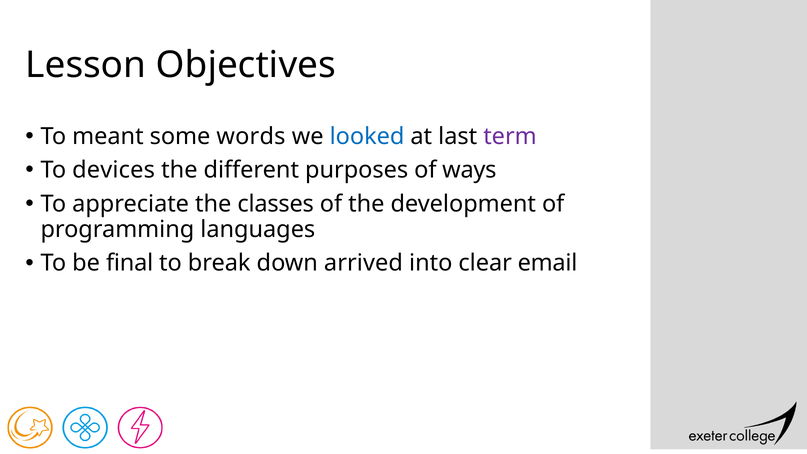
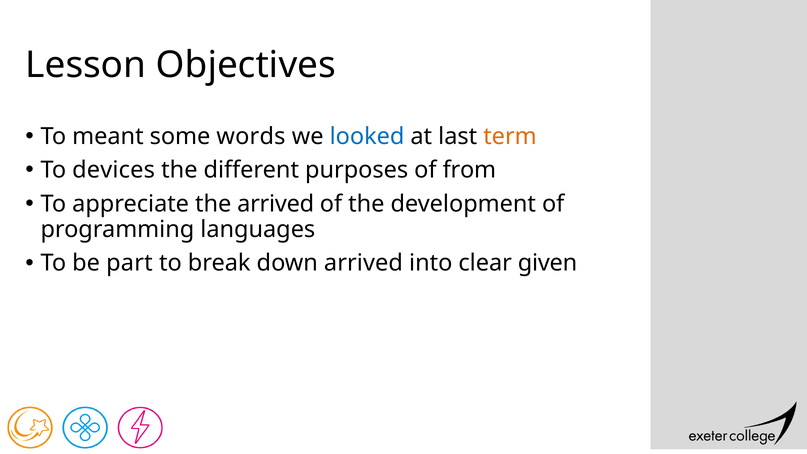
term colour: purple -> orange
ways: ways -> from
the classes: classes -> arrived
final: final -> part
email: email -> given
